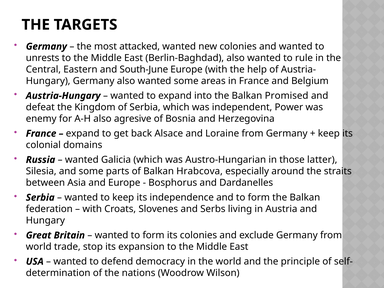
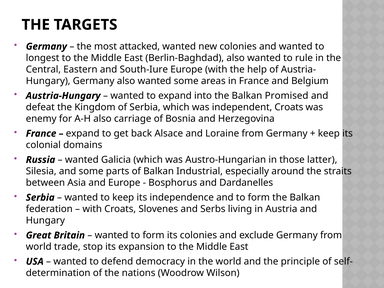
unrests: unrests -> longest
South-June: South-June -> South-Iure
independent Power: Power -> Croats
agresive: agresive -> carriage
Hrabcova: Hrabcova -> Industrial
